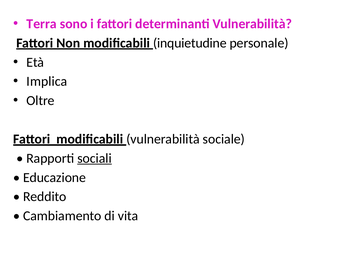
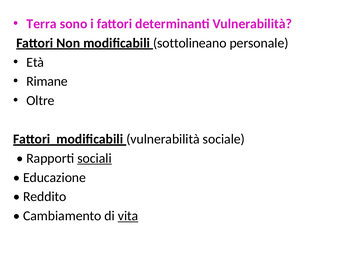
inquietudine: inquietudine -> sottolineano
Implica: Implica -> Rimane
vita underline: none -> present
